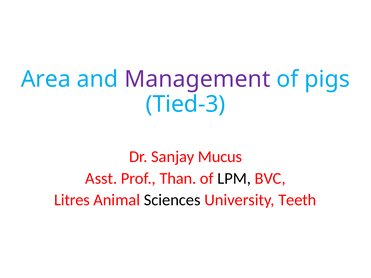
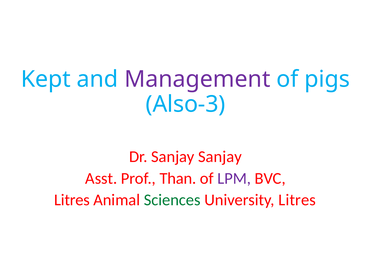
Area: Area -> Kept
Tied-3: Tied-3 -> Also-3
Sanjay Mucus: Mucus -> Sanjay
LPM colour: black -> purple
Sciences colour: black -> green
University Teeth: Teeth -> Litres
